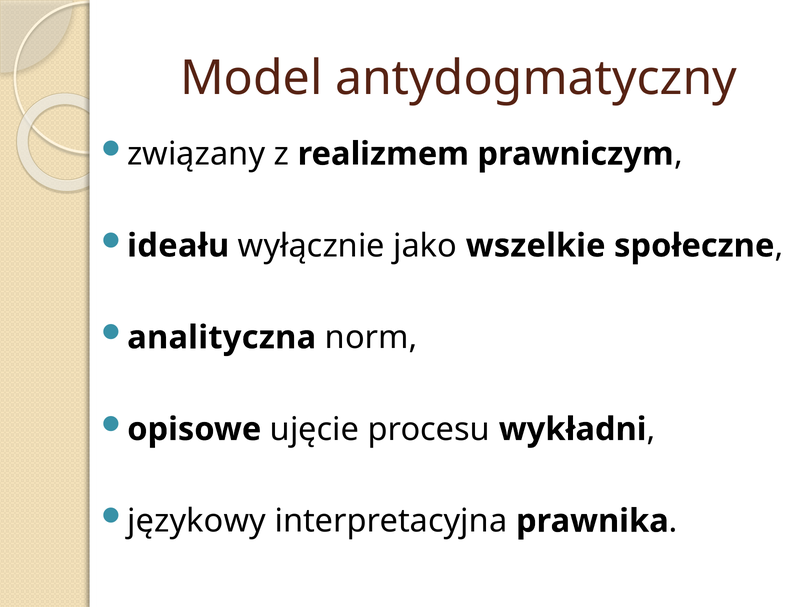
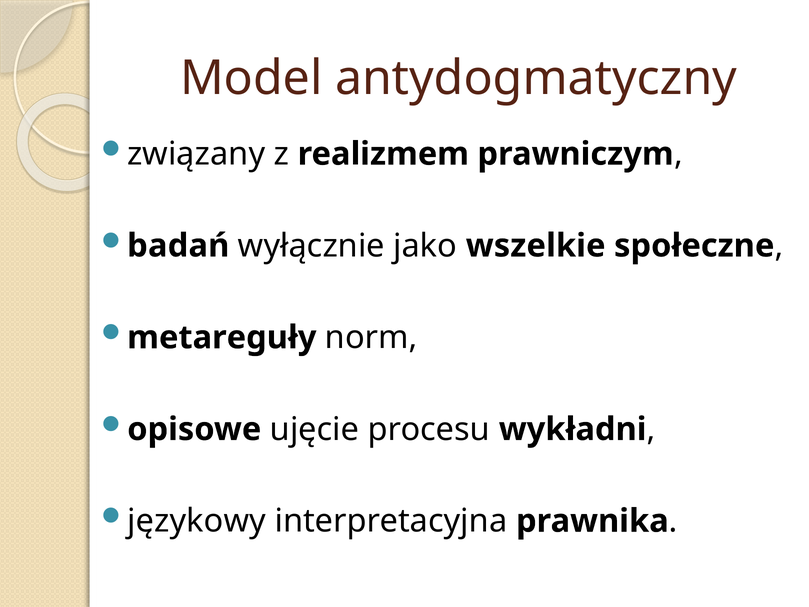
ideału: ideału -> badań
analityczna: analityczna -> metareguły
